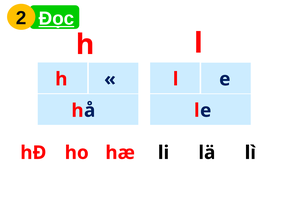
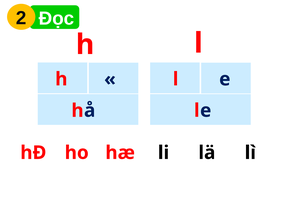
Đọc underline: present -> none
